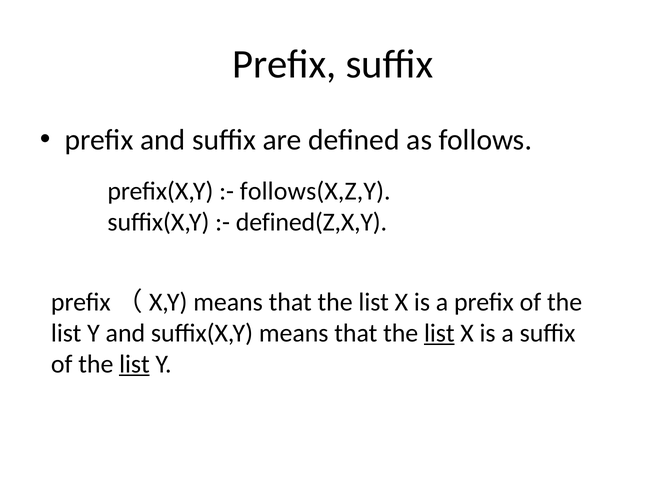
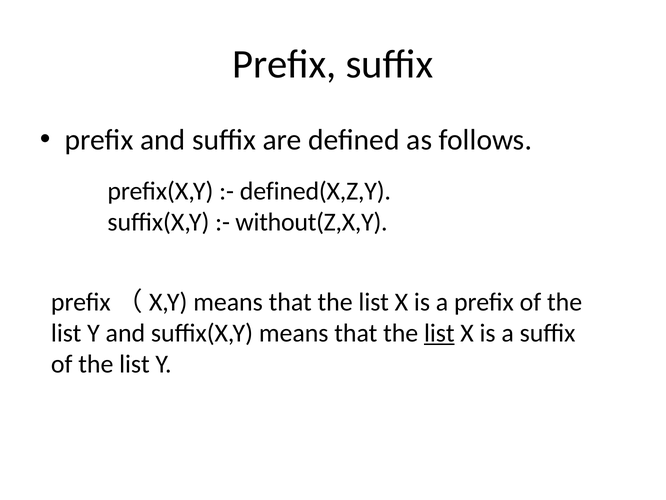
follows(X,Z,Y: follows(X,Z,Y -> defined(X,Z,Y
defined(Z,X,Y: defined(Z,X,Y -> without(Z,X,Y
list at (134, 364) underline: present -> none
